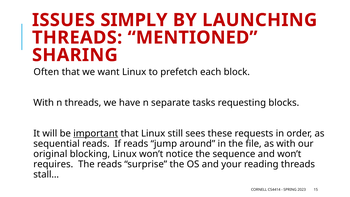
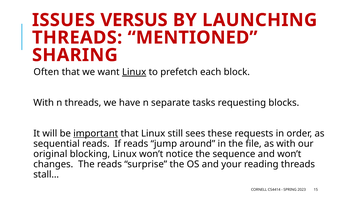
SIMPLY: SIMPLY -> VERSUS
Linux at (134, 72) underline: none -> present
requires: requires -> changes
